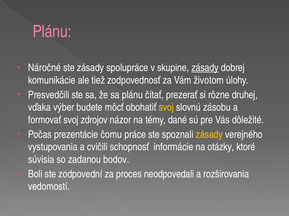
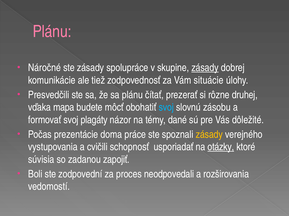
životom: životom -> situácie
výber: výber -> mapa
svoj at (166, 108) colour: yellow -> light blue
zdrojov: zdrojov -> plagáty
čomu: čomu -> doma
informácie: informácie -> usporiadať
otázky underline: none -> present
bodov: bodov -> zapojiť
